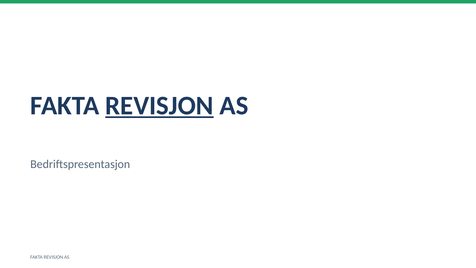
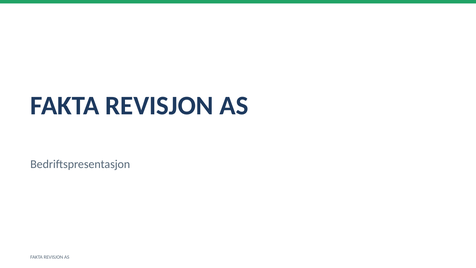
REVISJON at (159, 106) underline: present -> none
